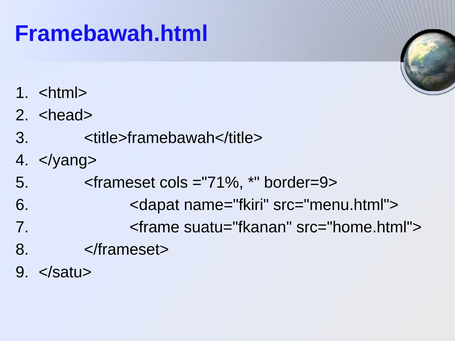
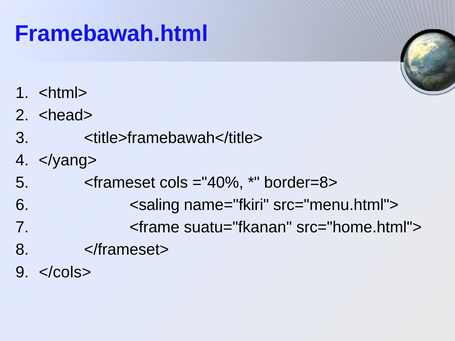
="71%: ="71% -> ="40%
border=9>: border=9> -> border=8>
<dapat: <dapat -> <saling
</satu>: </satu> -> </cols>
